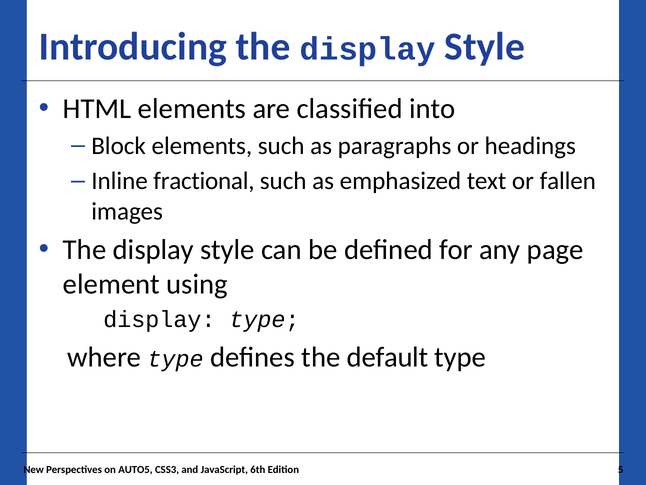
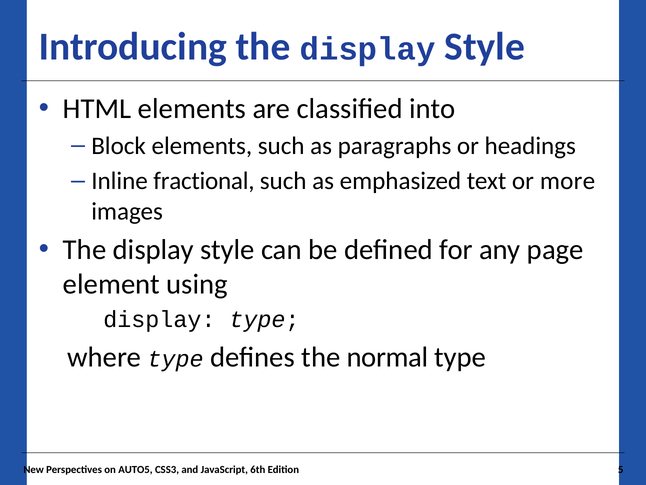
fallen: fallen -> more
default: default -> normal
